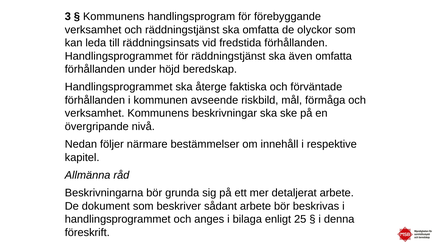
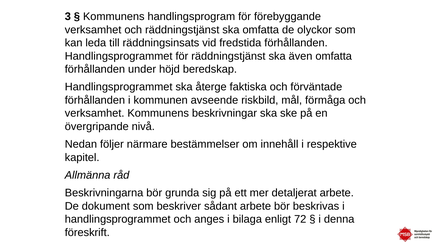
25: 25 -> 72
